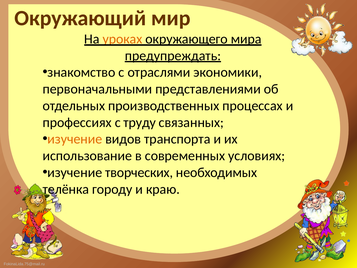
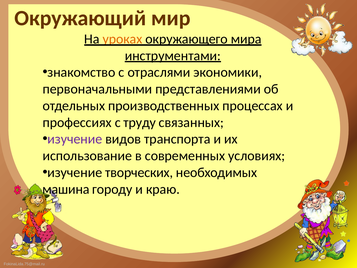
предупреждать: предупреждать -> инструментами
изучение at (75, 139) colour: orange -> purple
телёнка: телёнка -> машина
